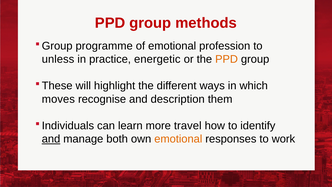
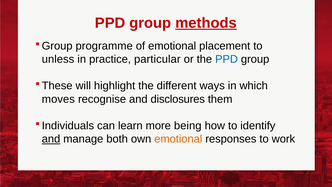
methods underline: none -> present
profession: profession -> placement
energetic: energetic -> particular
PPD at (227, 59) colour: orange -> blue
description: description -> disclosures
travel: travel -> being
